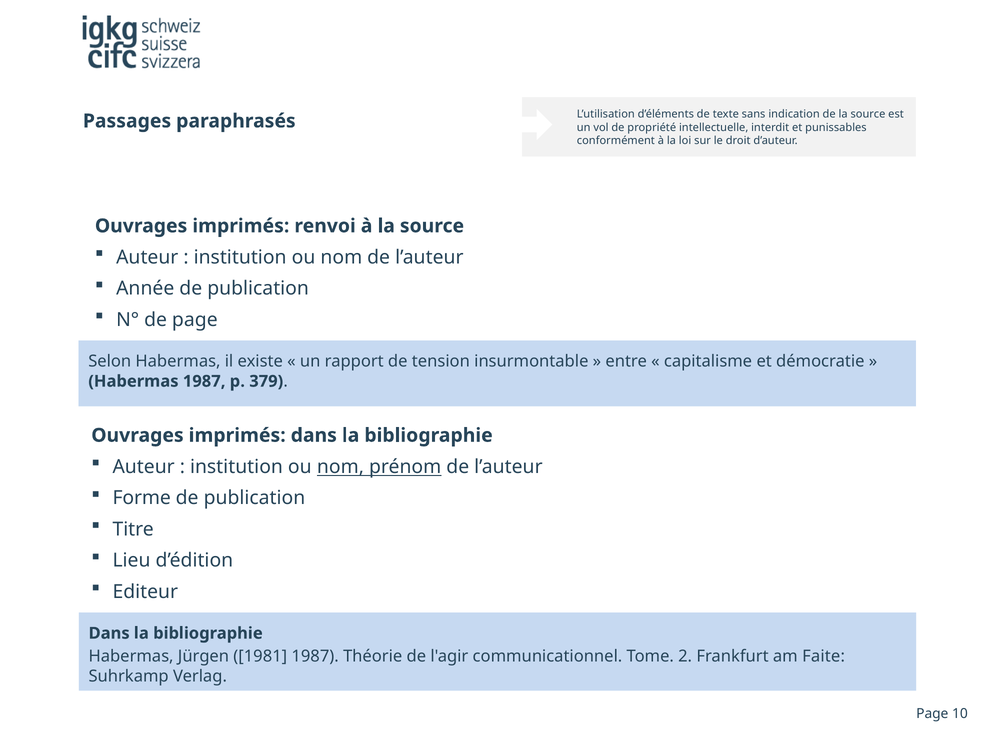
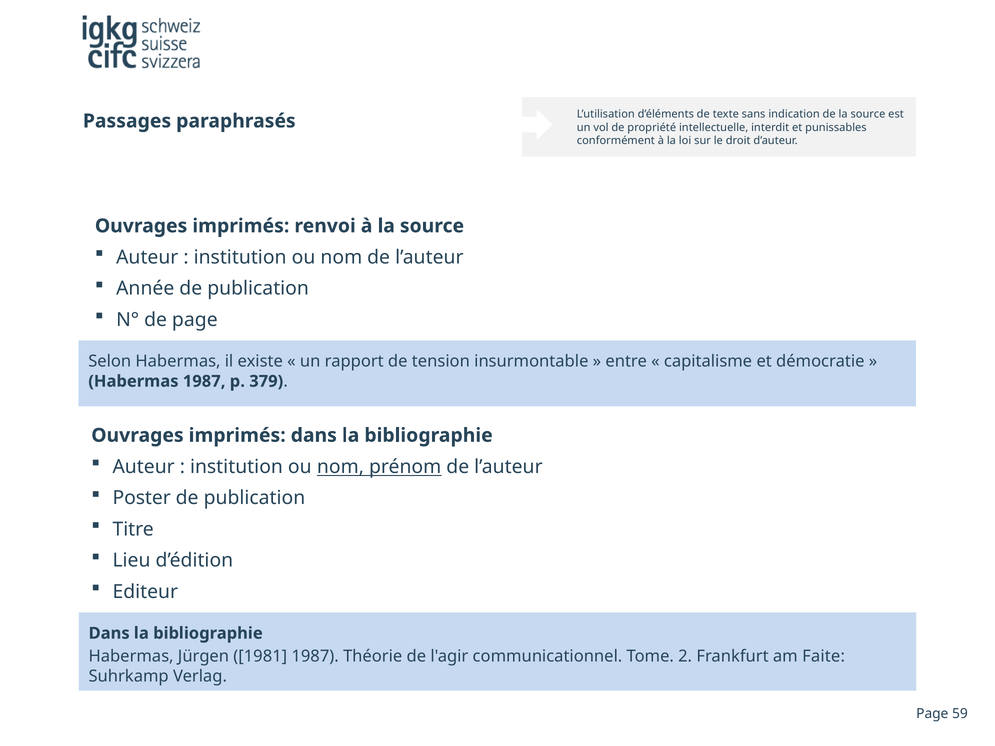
Forme: Forme -> Poster
10: 10 -> 59
